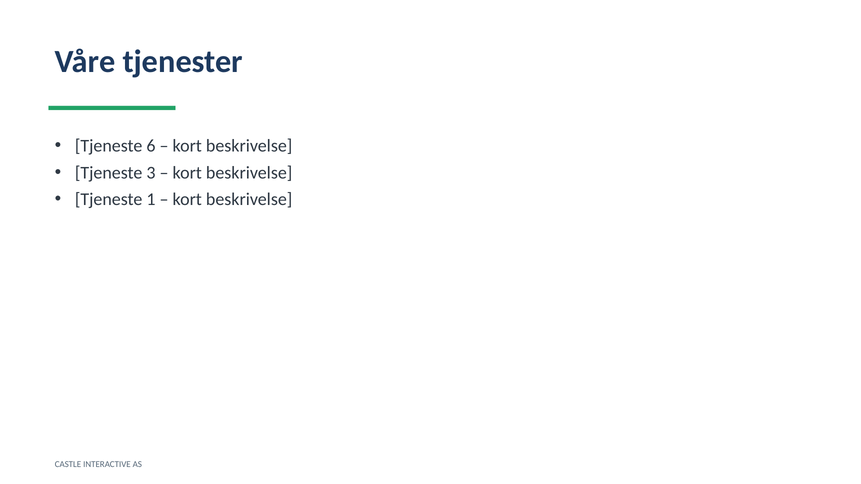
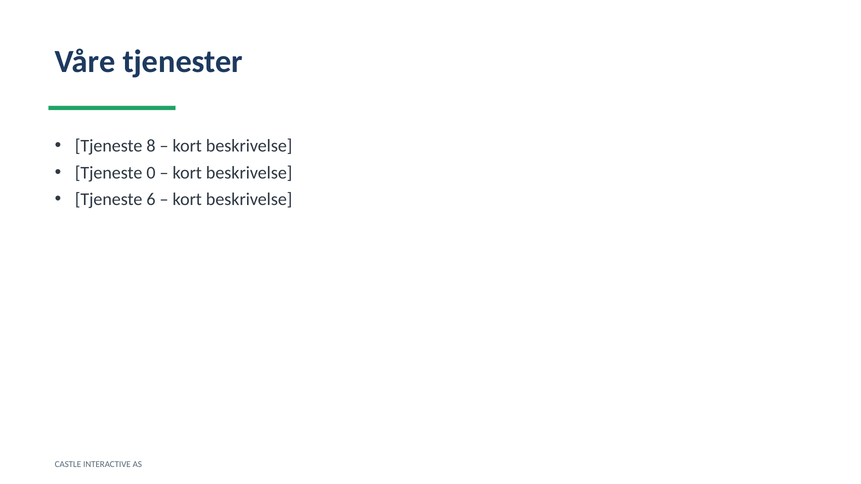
6: 6 -> 8
3: 3 -> 0
1: 1 -> 6
